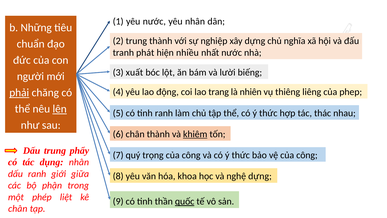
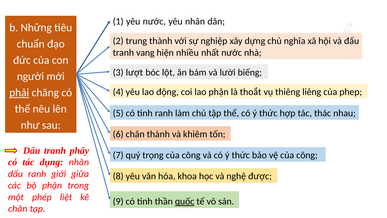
phát: phát -> vang
xuất: xuất -> lượt
lao trang: trang -> phận
nhiên: nhiên -> thoắt
lên underline: present -> none
khiêm underline: present -> none
Dấu trung: trung -> tranh
nghệ dựng: dựng -> được
